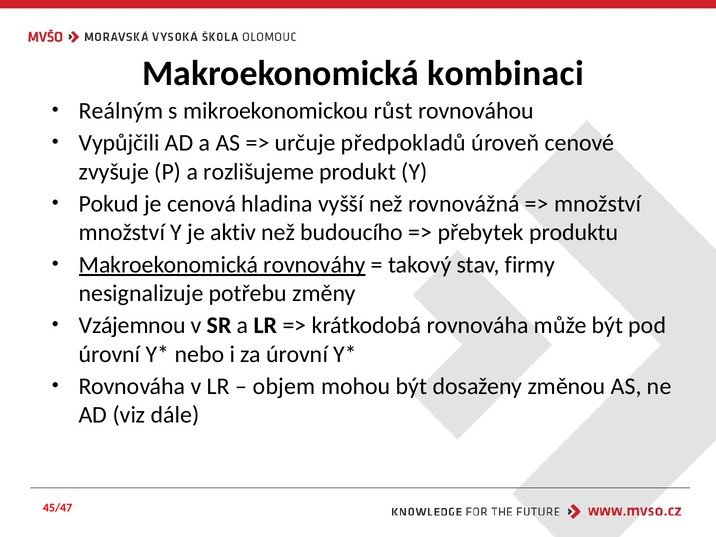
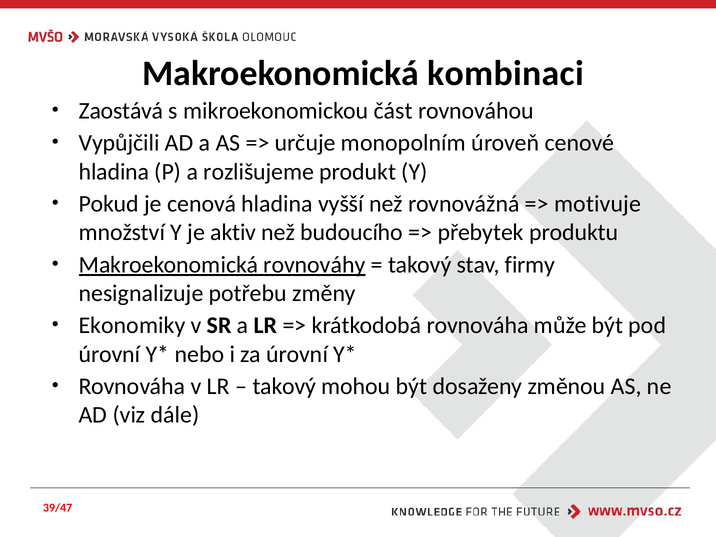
Reálným: Reálným -> Zaostává
růst: růst -> část
předpokladů: předpokladů -> monopolním
zvyšuje at (114, 172): zvyšuje -> hladina
množství at (598, 204): množství -> motivuje
Vzájemnou: Vzájemnou -> Ekonomiky
objem at (284, 386): objem -> takový
45/47: 45/47 -> 39/47
